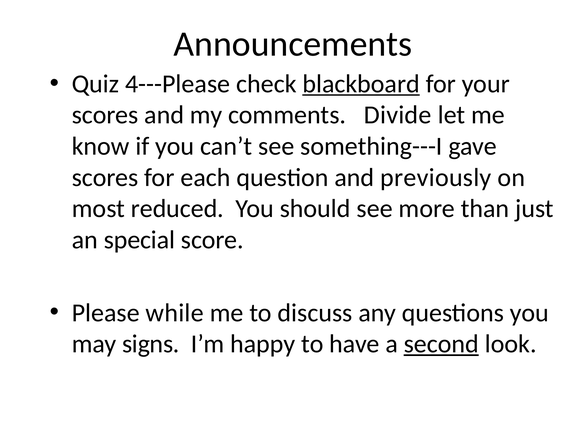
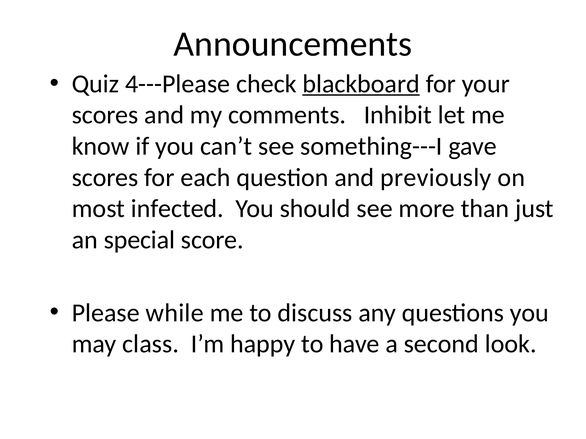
Divide: Divide -> Inhibit
reduced: reduced -> infected
signs: signs -> class
second underline: present -> none
